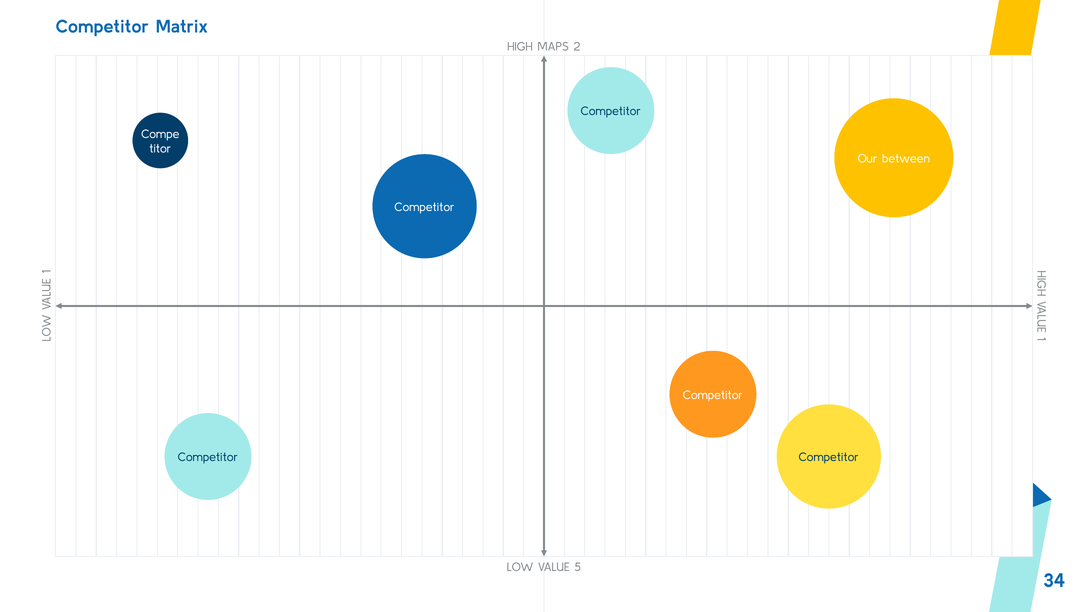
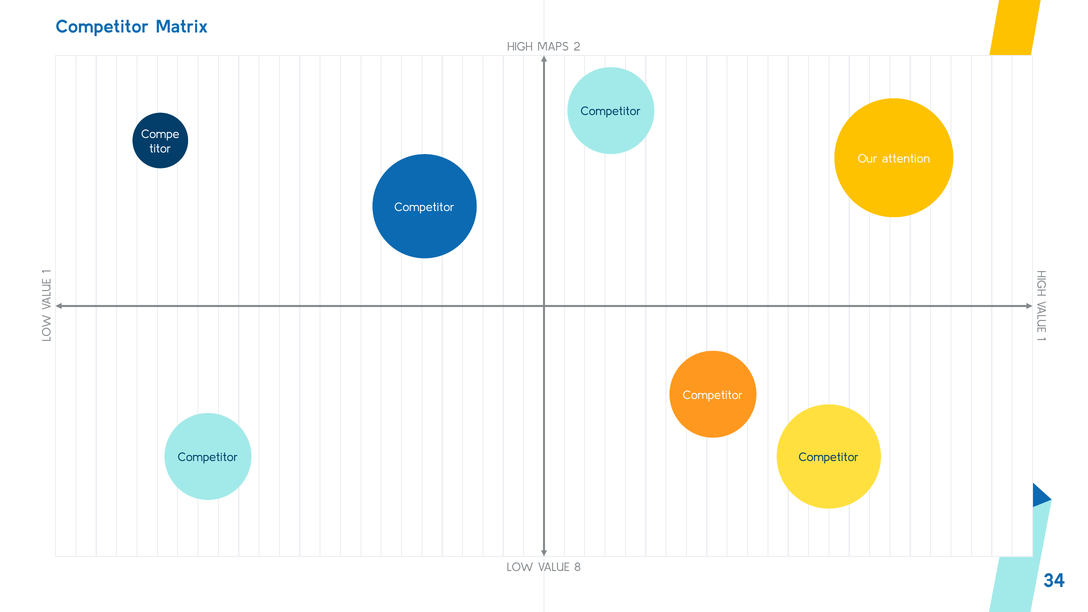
between: between -> attention
5: 5 -> 8
